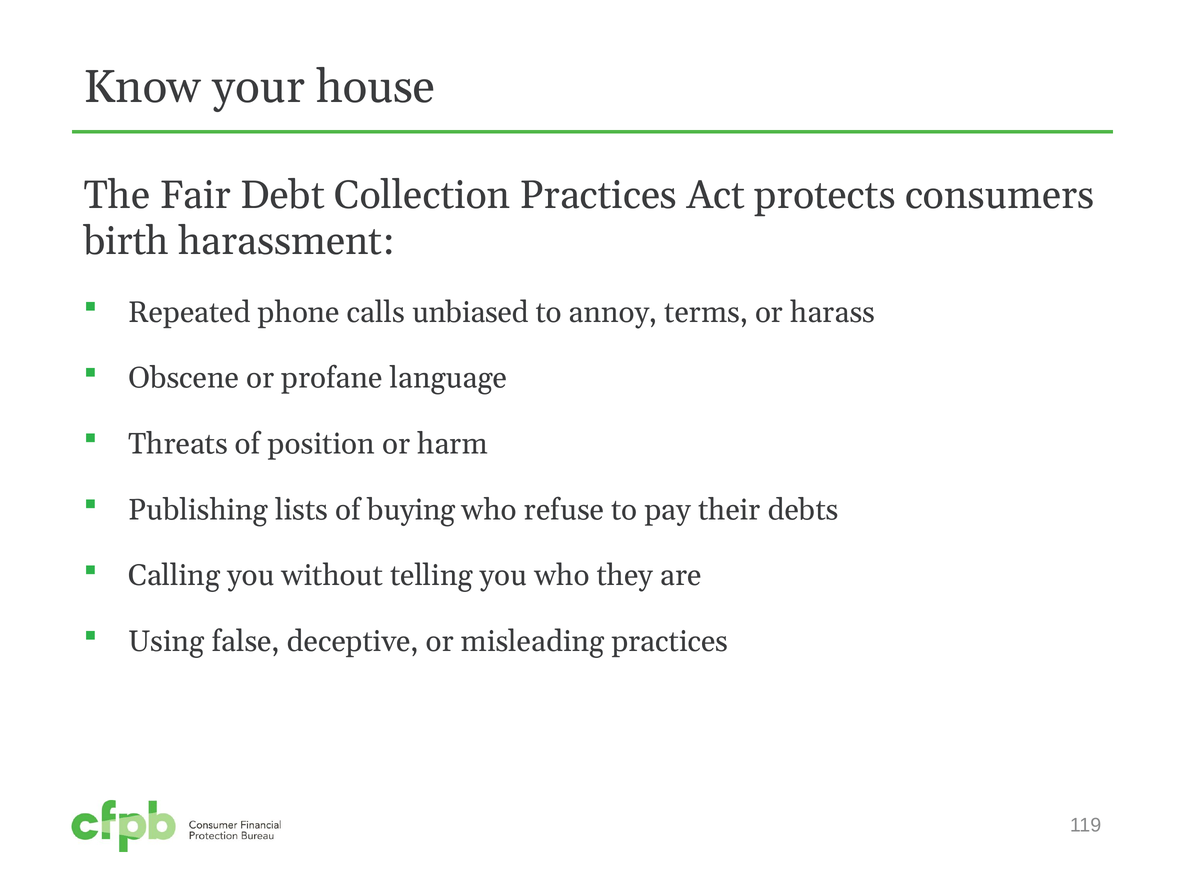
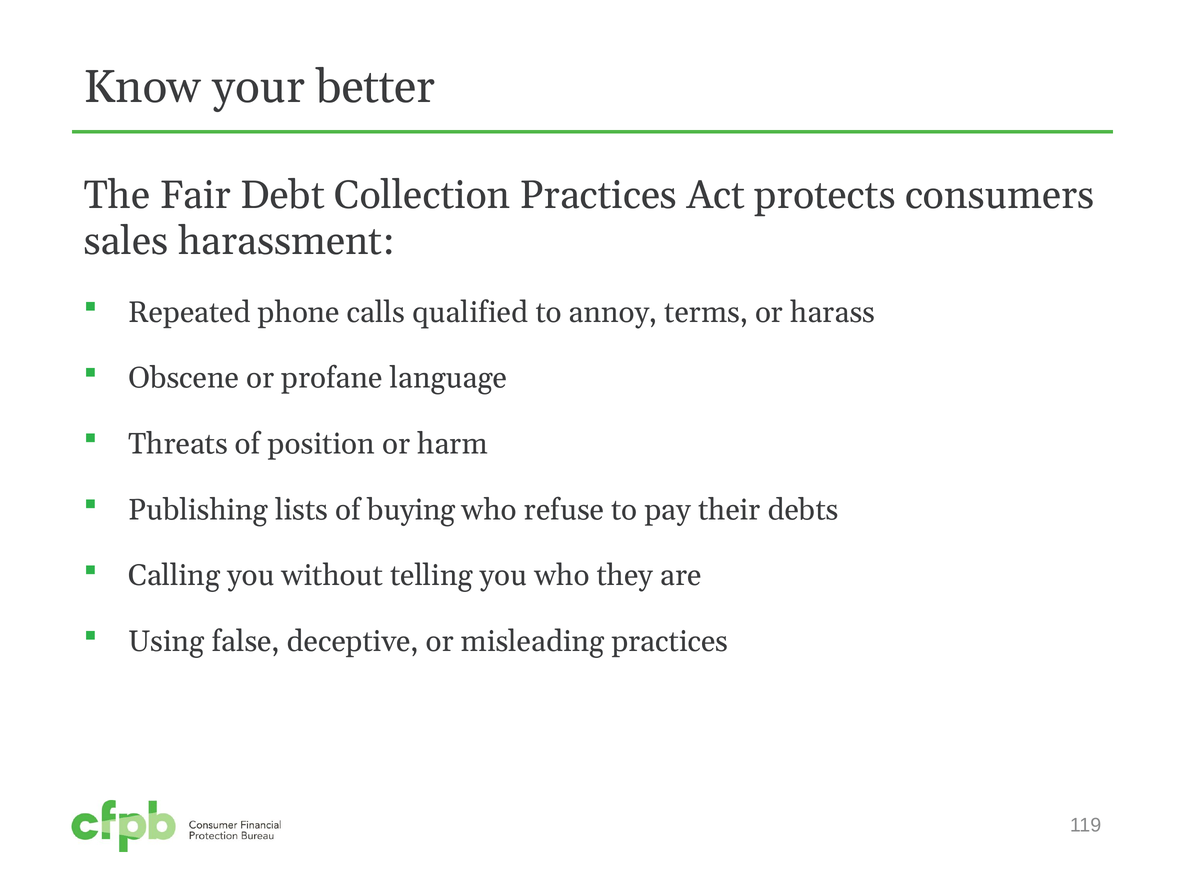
house: house -> better
birth: birth -> sales
unbiased: unbiased -> qualified
